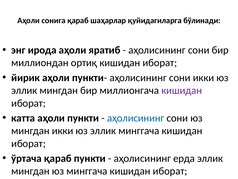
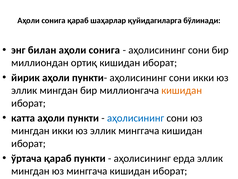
ирода: ирода -> билан
яратиб at (104, 50): яратиб -> сонига
кишидан at (182, 90) colour: purple -> orange
